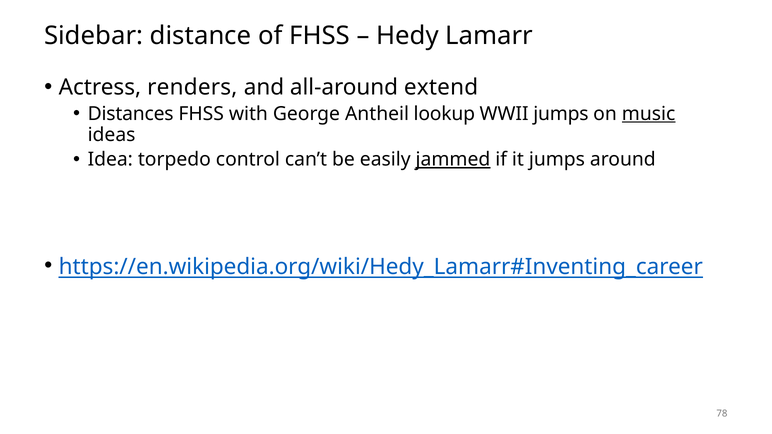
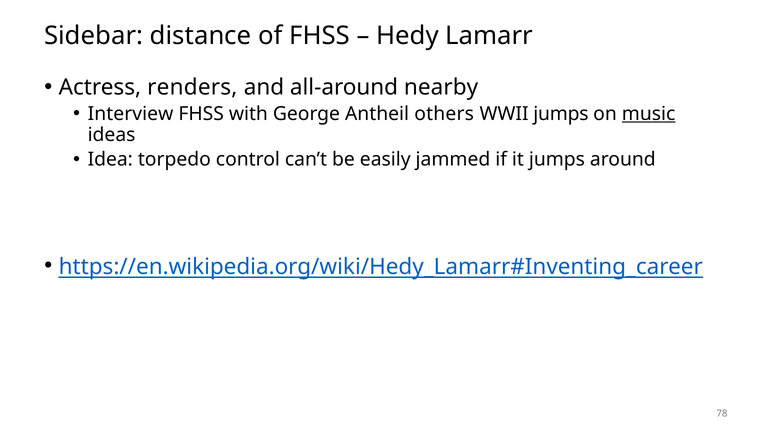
extend: extend -> nearby
Distances: Distances -> Interview
lookup: lookup -> others
jammed underline: present -> none
